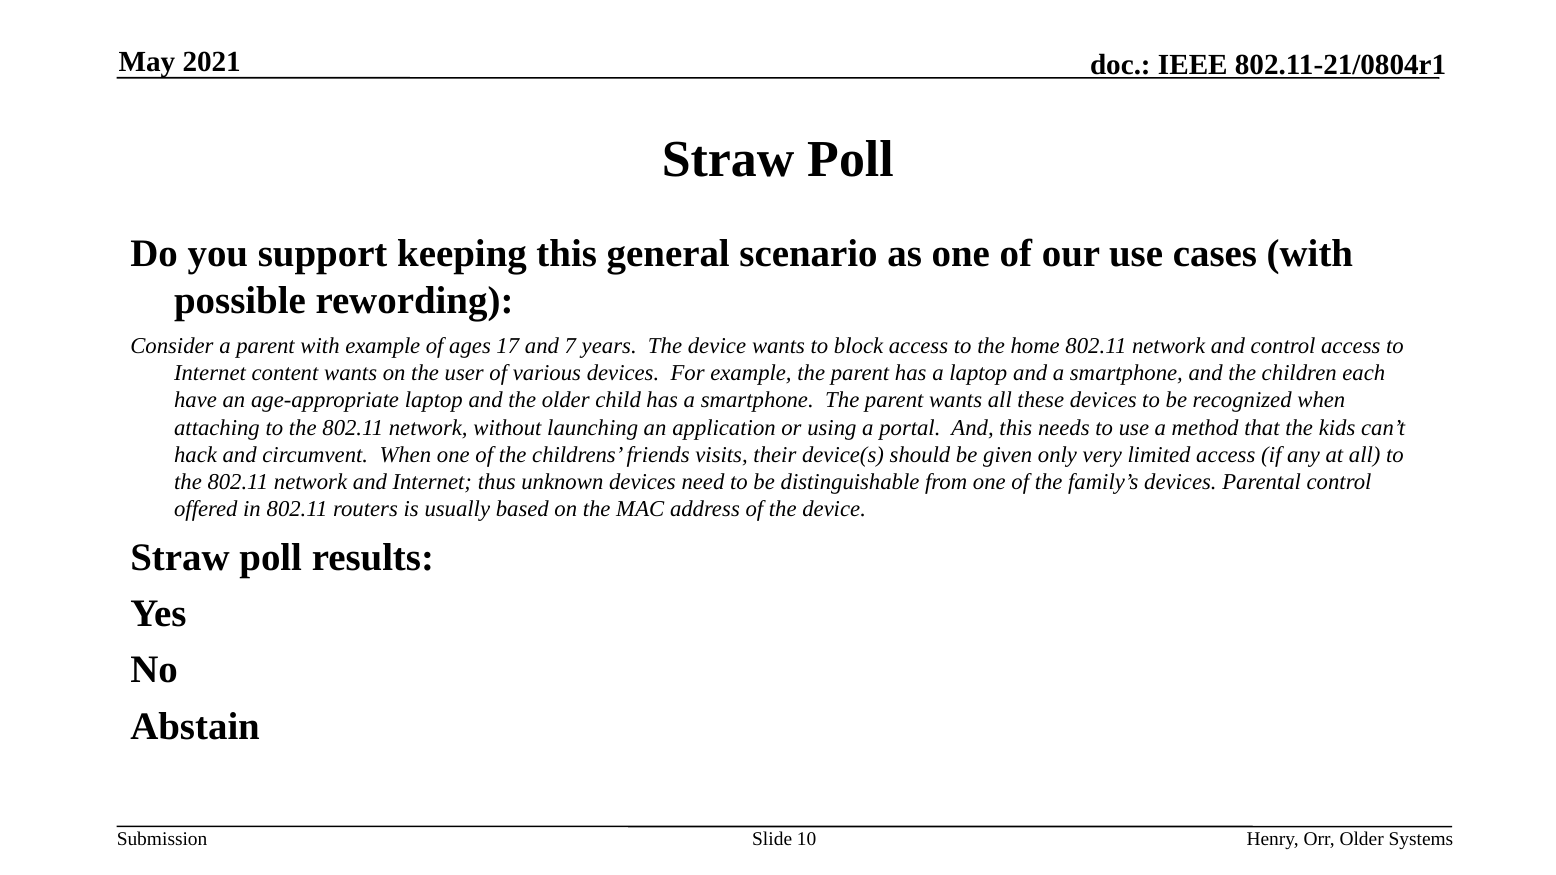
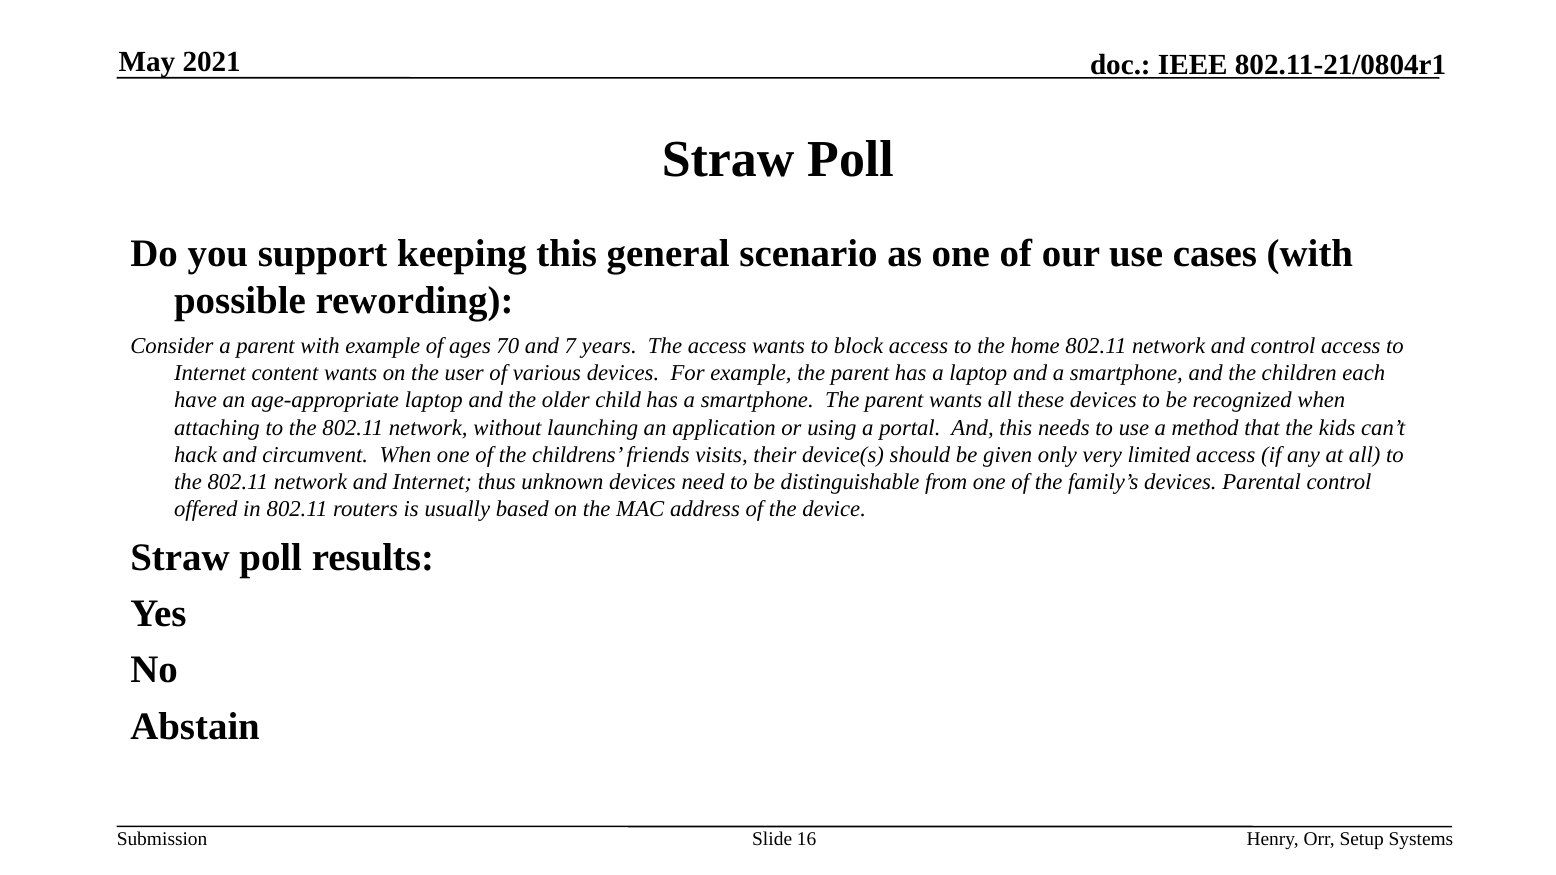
17: 17 -> 70
years The device: device -> access
10: 10 -> 16
Orr Older: Older -> Setup
